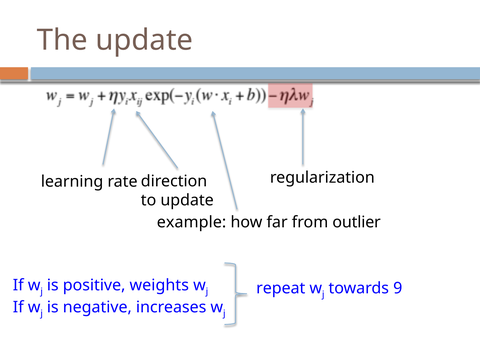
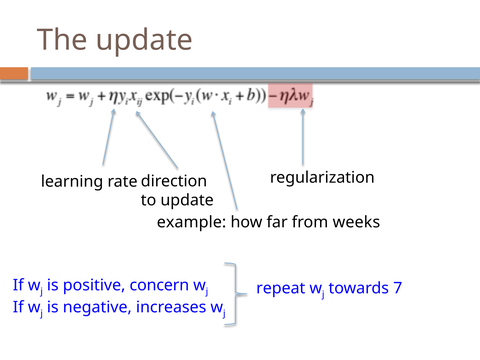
outlier: outlier -> weeks
weights: weights -> concern
9: 9 -> 7
